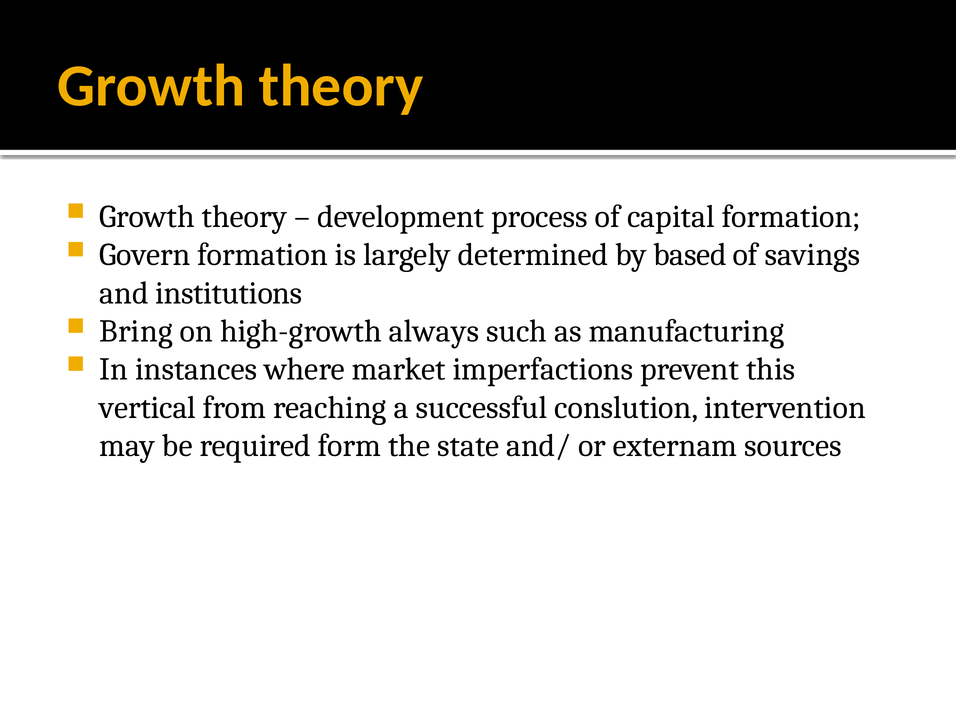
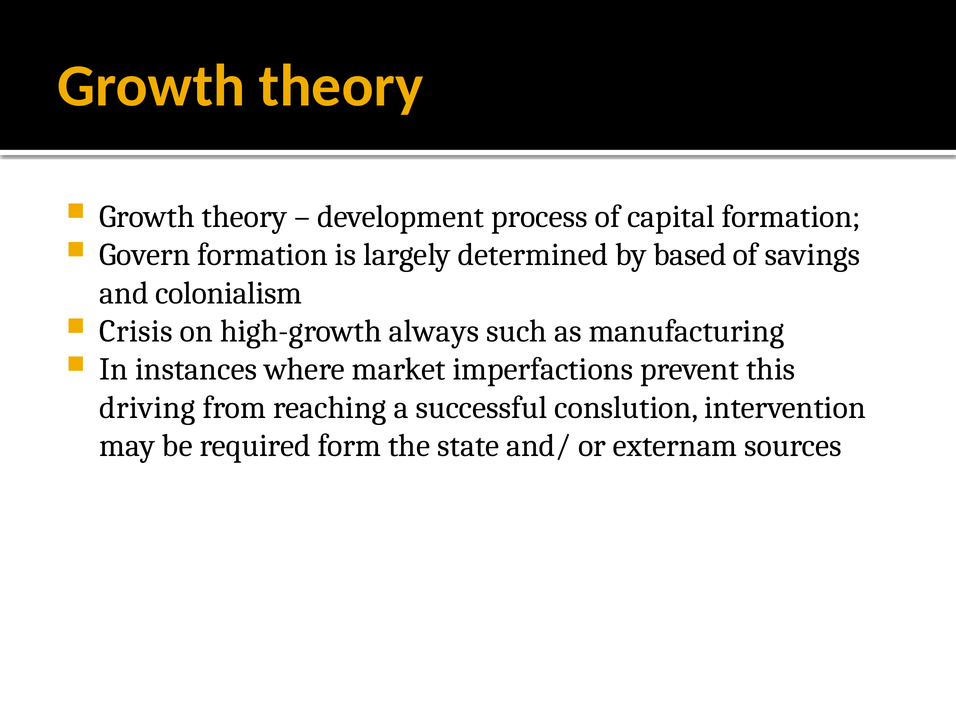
institutions: institutions -> colonialism
Bring: Bring -> Crisis
vertical: vertical -> driving
